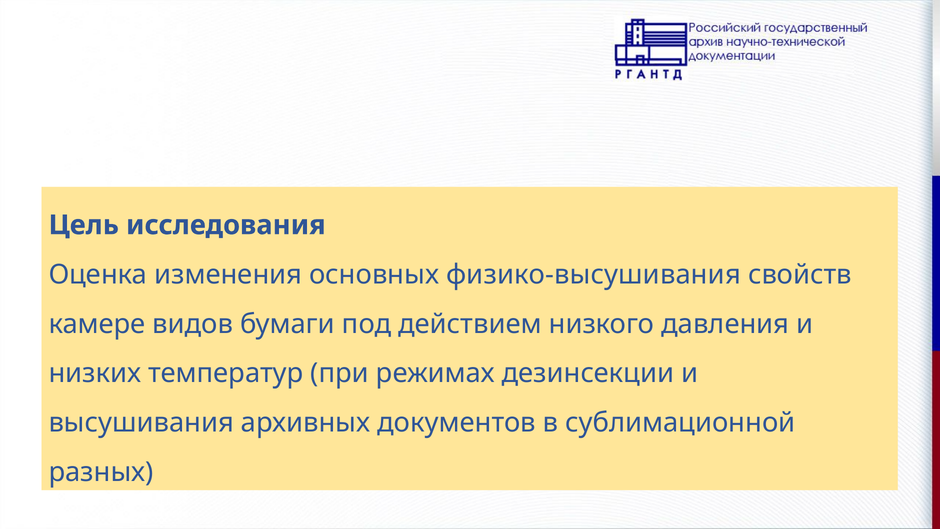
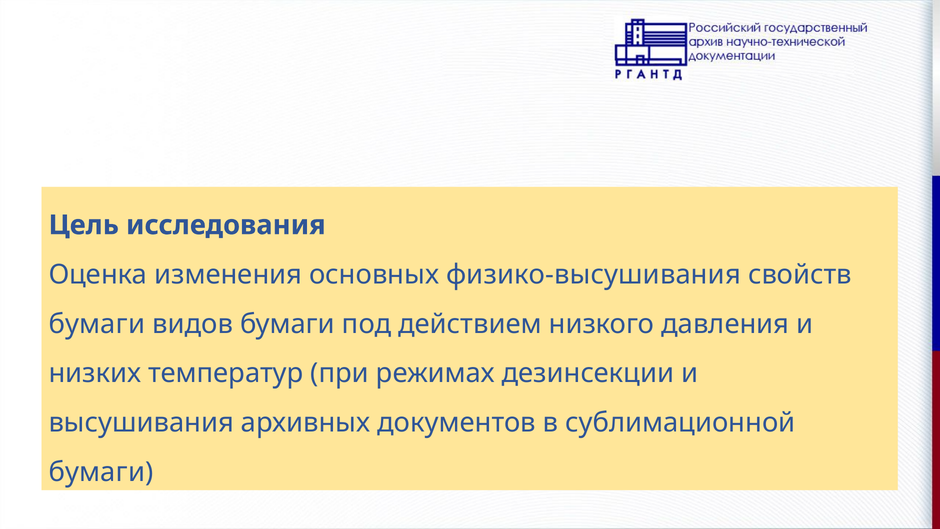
камере at (97, 324): камере -> бумаги
разных at (101, 472): разных -> бумаги
